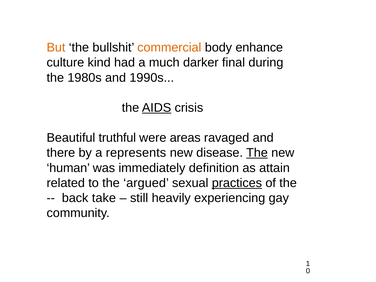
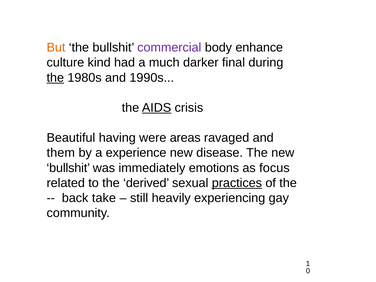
commercial colour: orange -> purple
the at (55, 78) underline: none -> present
truthful: truthful -> having
there: there -> them
represents: represents -> experience
The at (257, 153) underline: present -> none
human at (68, 168): human -> bullshit
definition: definition -> emotions
attain: attain -> focus
argued: argued -> derived
